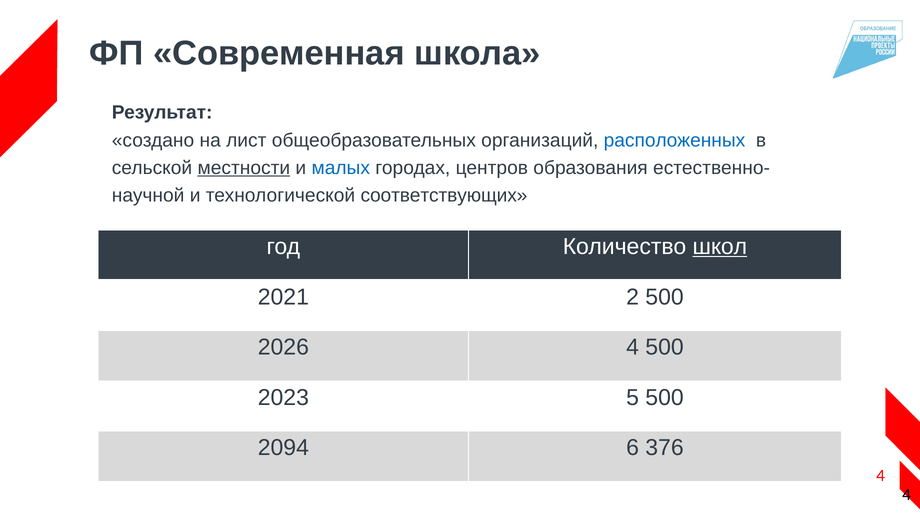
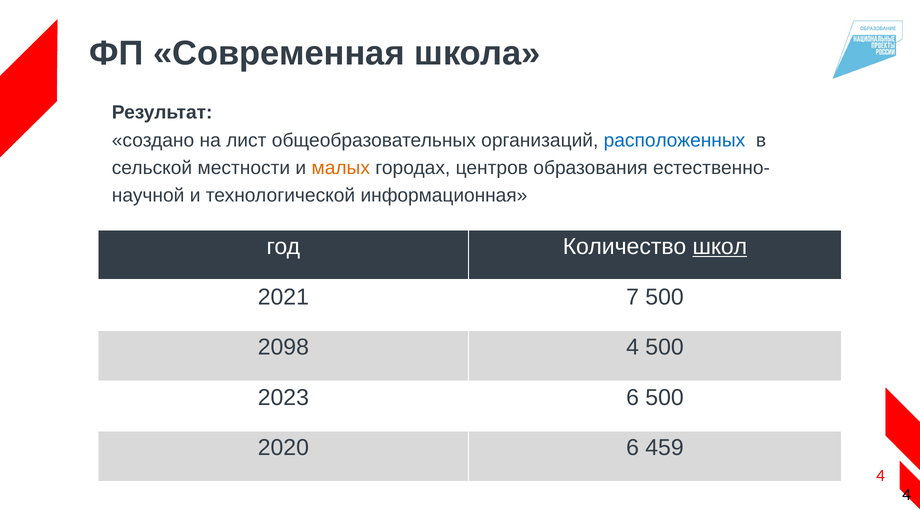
местности underline: present -> none
малых colour: blue -> orange
соответствующих: соответствующих -> информационная
2: 2 -> 7
2026: 2026 -> 2098
2023 5: 5 -> 6
2094: 2094 -> 2020
376: 376 -> 459
